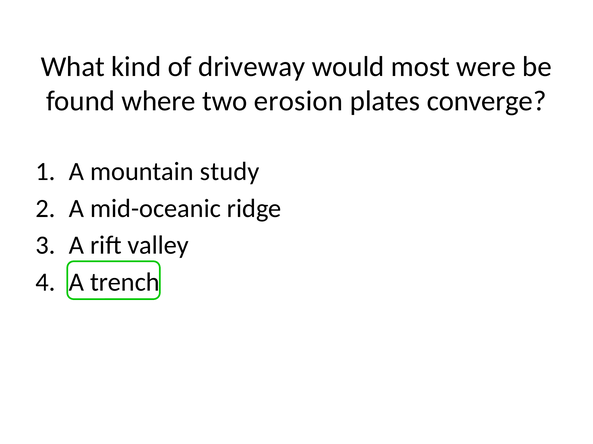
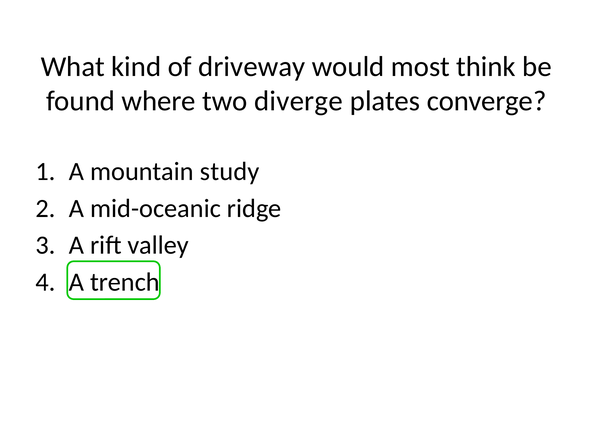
were: were -> think
erosion: erosion -> diverge
